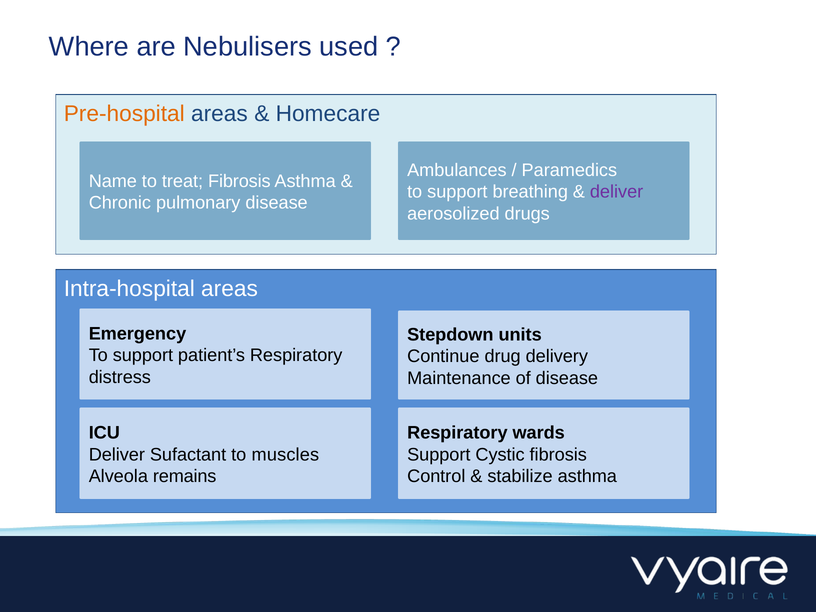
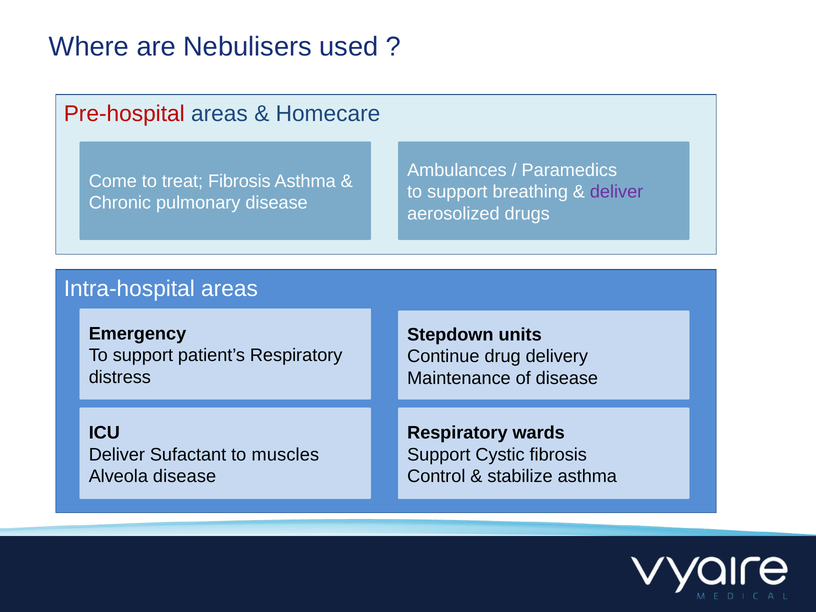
Pre-hospital colour: orange -> red
Name: Name -> Come
Alveola remains: remains -> disease
